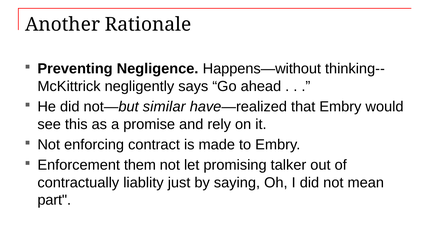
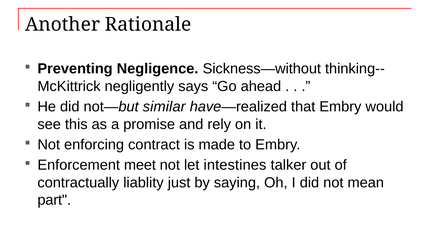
Happens—without: Happens—without -> Sickness—without
them: them -> meet
promising: promising -> intestines
